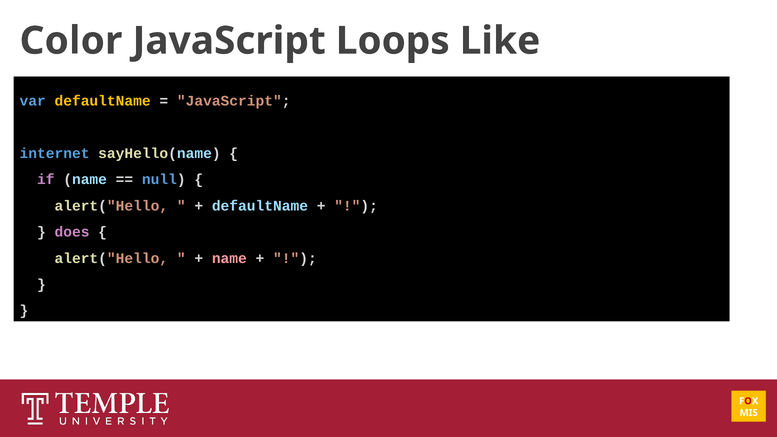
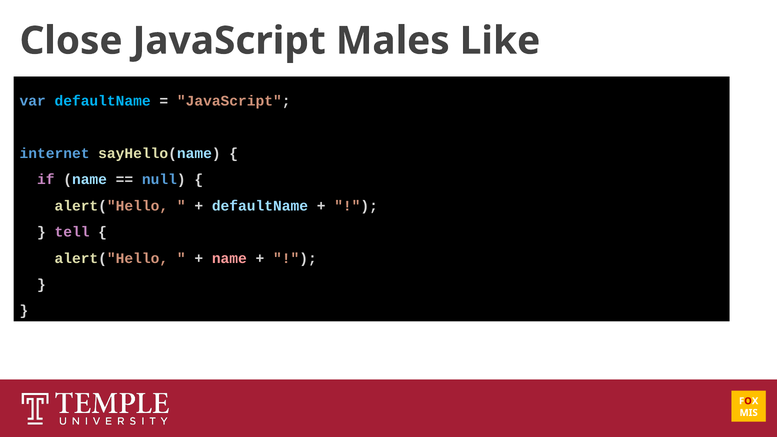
Color: Color -> Close
Loops: Loops -> Males
defaultName at (103, 101) colour: yellow -> light blue
does: does -> tell
